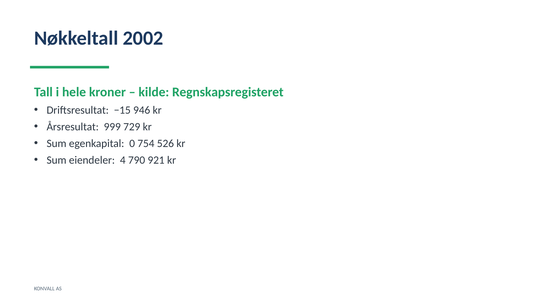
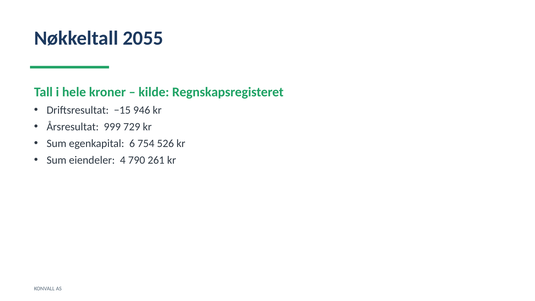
2002: 2002 -> 2055
0: 0 -> 6
921: 921 -> 261
